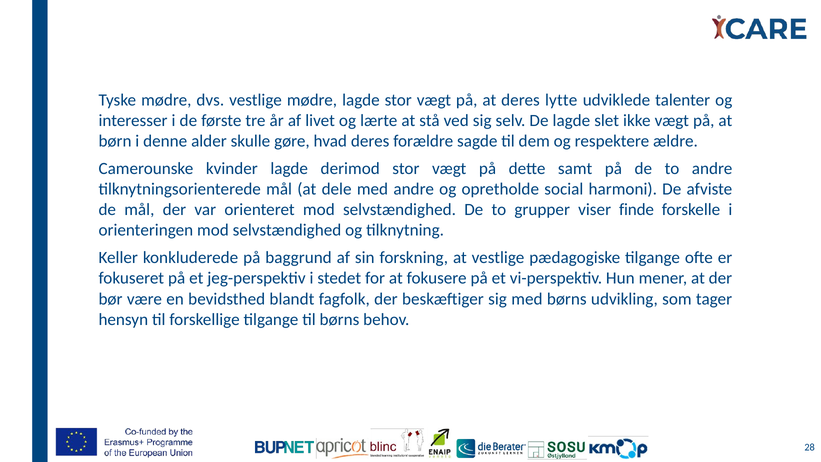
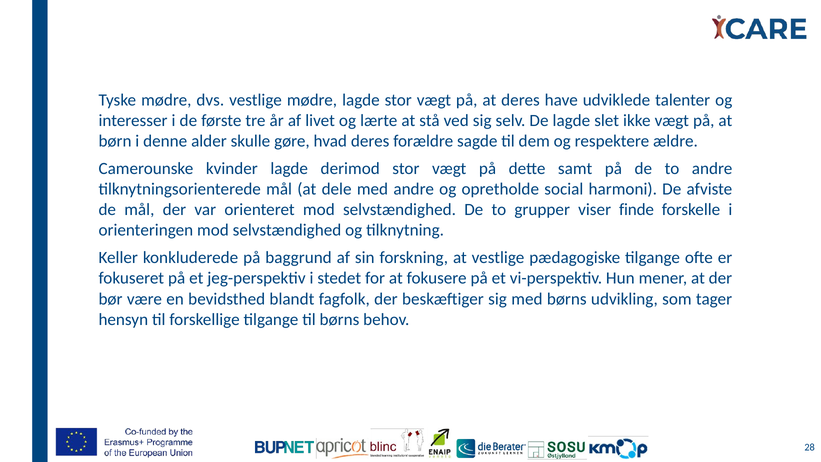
lytte: lytte -> have
